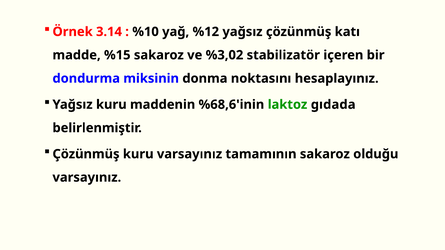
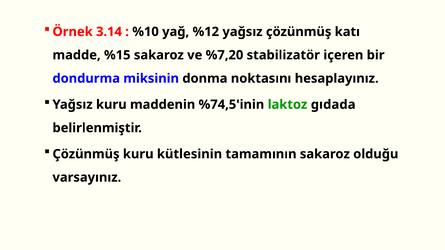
%3,02: %3,02 -> %7,20
%68,6'inin: %68,6'inin -> %74,5'inin
kuru varsayınız: varsayınız -> kütlesinin
